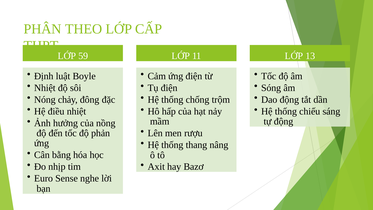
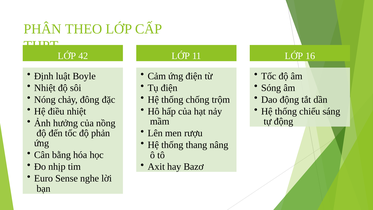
59: 59 -> 42
13: 13 -> 16
